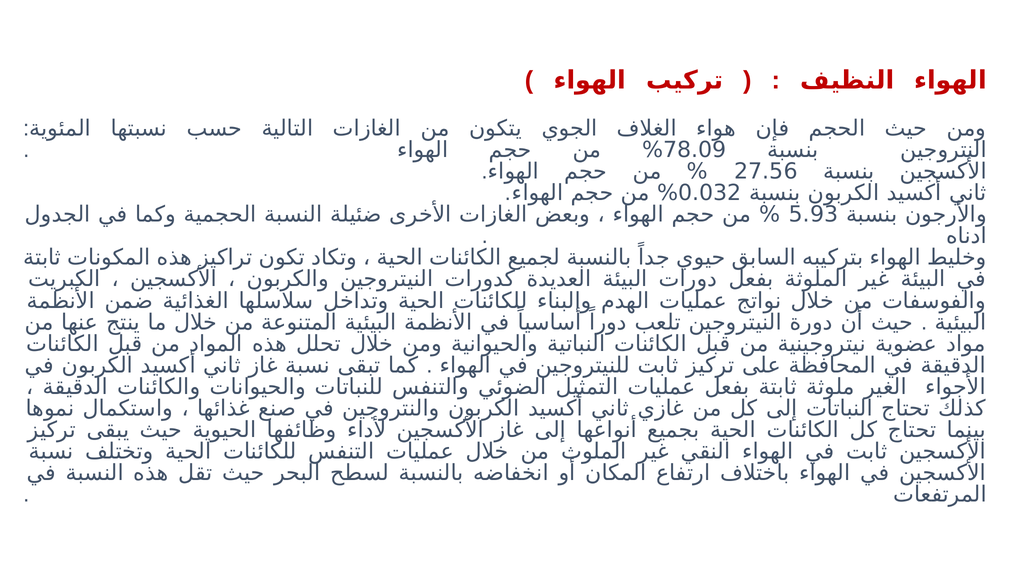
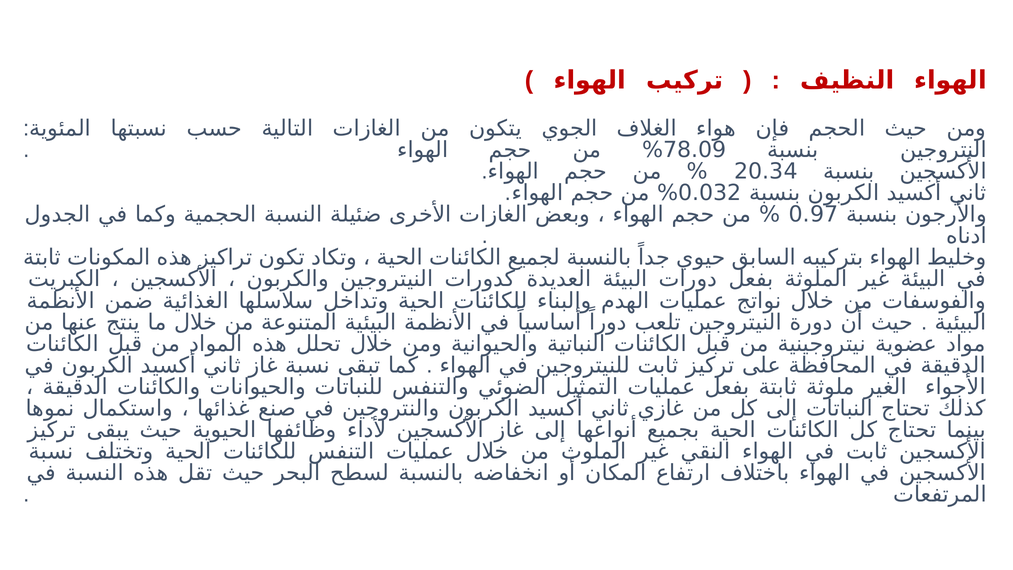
27.56: 27.56 -> 20.34
5.93: 5.93 -> 0.97
